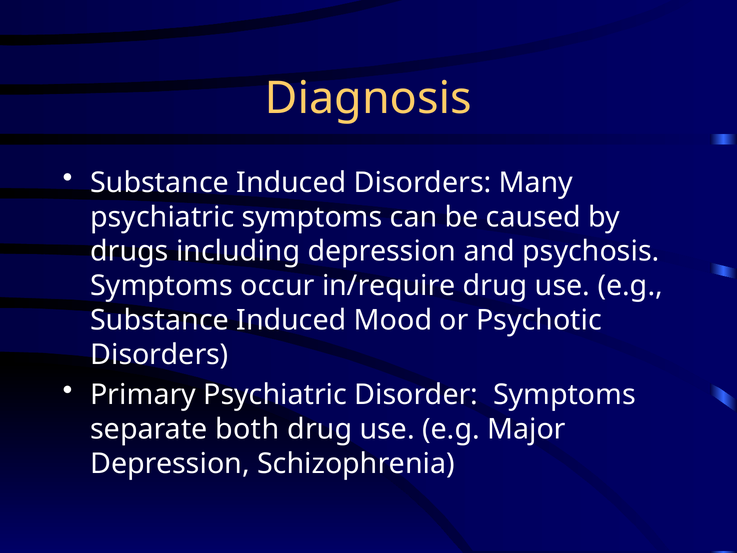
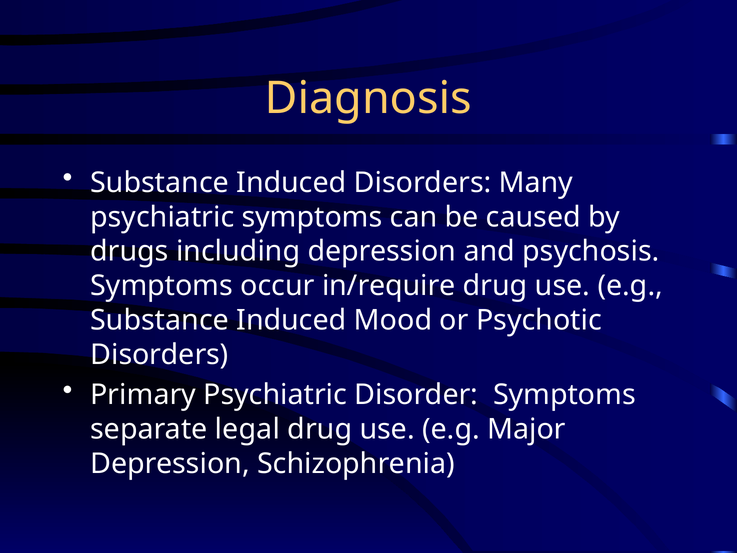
both: both -> legal
